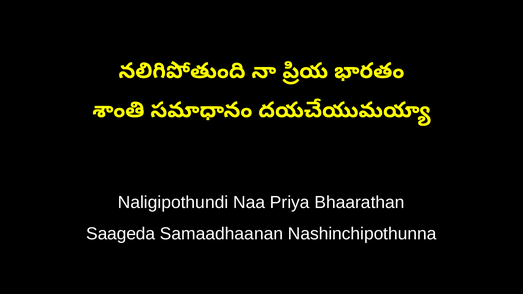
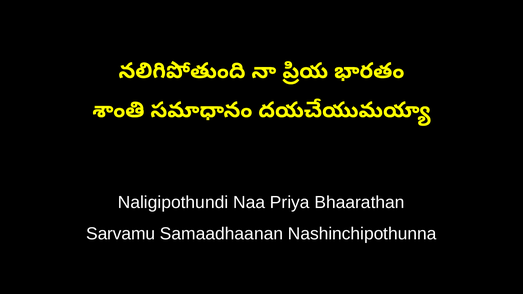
Saageda: Saageda -> Sarvamu
